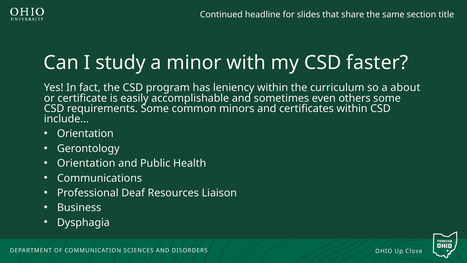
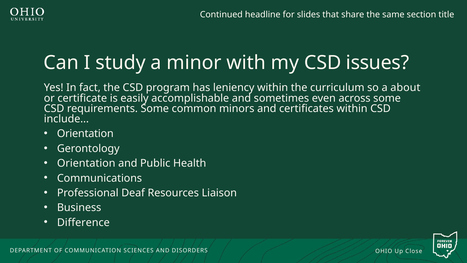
faster: faster -> issues
others: others -> across
Dysphagia: Dysphagia -> Difference
